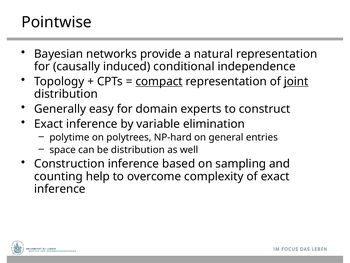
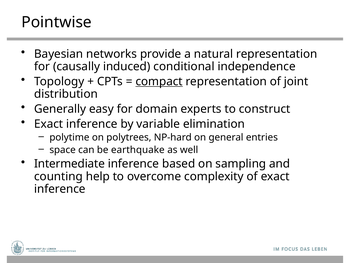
joint underline: present -> none
be distribution: distribution -> earthquake
Construction: Construction -> Intermediate
